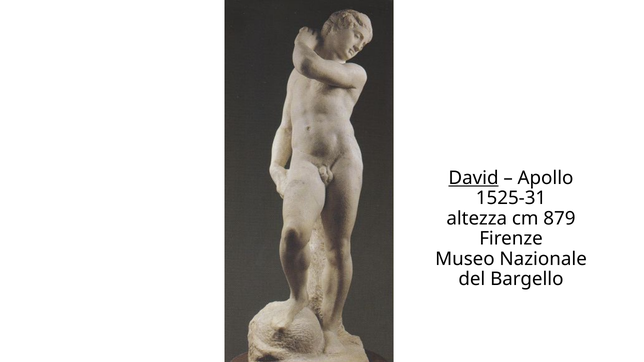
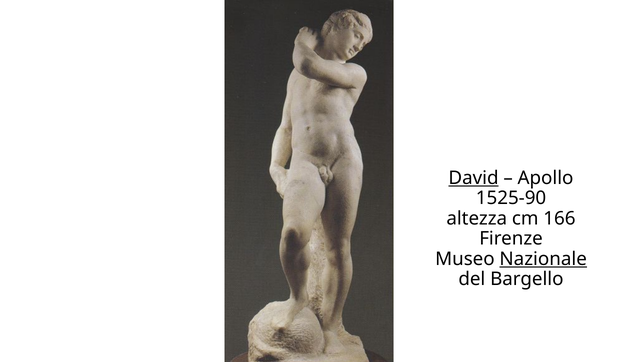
1525-31: 1525-31 -> 1525-90
879: 879 -> 166
Nazionale underline: none -> present
